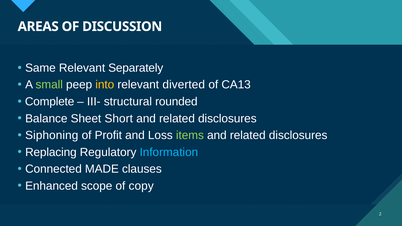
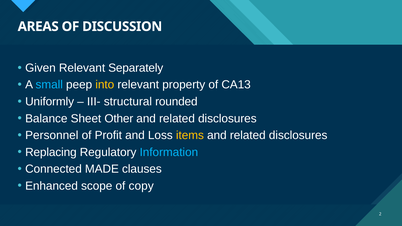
Same: Same -> Given
small colour: light green -> light blue
diverted: diverted -> property
Complete: Complete -> Uniformly
Short: Short -> Other
Siphoning: Siphoning -> Personnel
items colour: light green -> yellow
